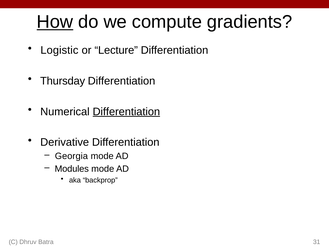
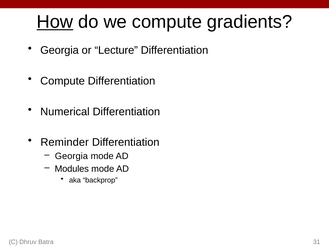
Logistic at (59, 50): Logistic -> Georgia
Thursday at (63, 81): Thursday -> Compute
Differentiation at (126, 112) underline: present -> none
Derivative: Derivative -> Reminder
